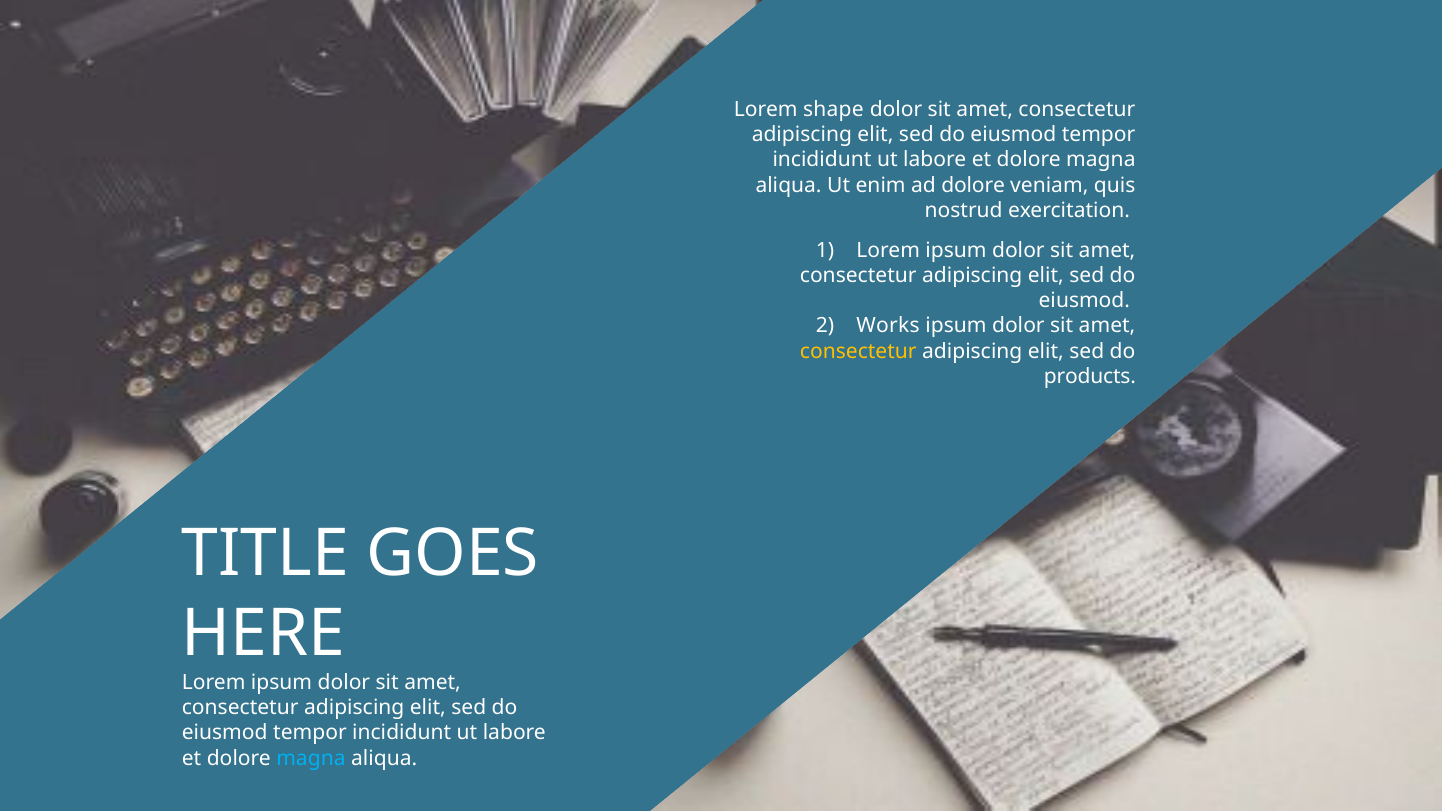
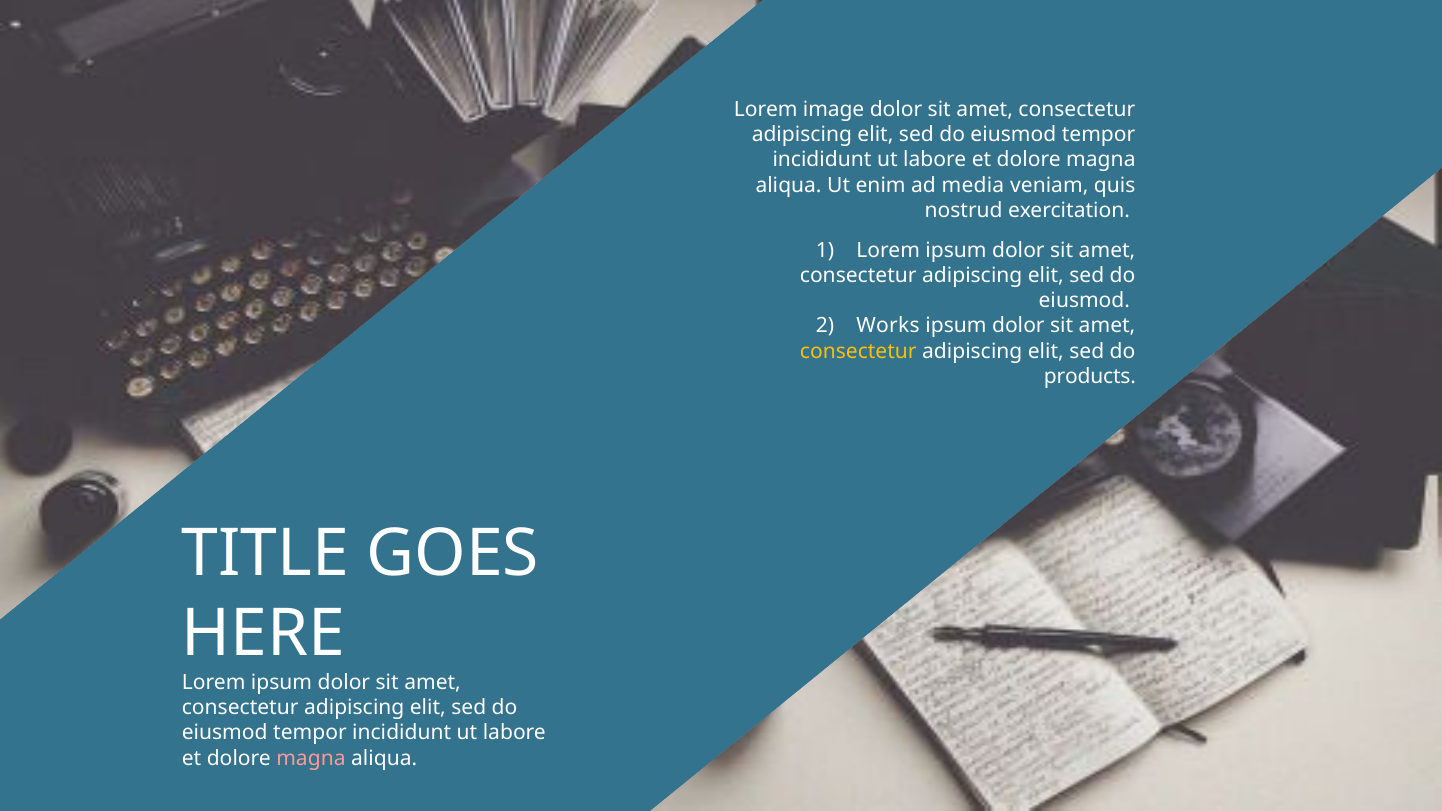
shape: shape -> image
ad dolore: dolore -> media
magna at (311, 758) colour: light blue -> pink
